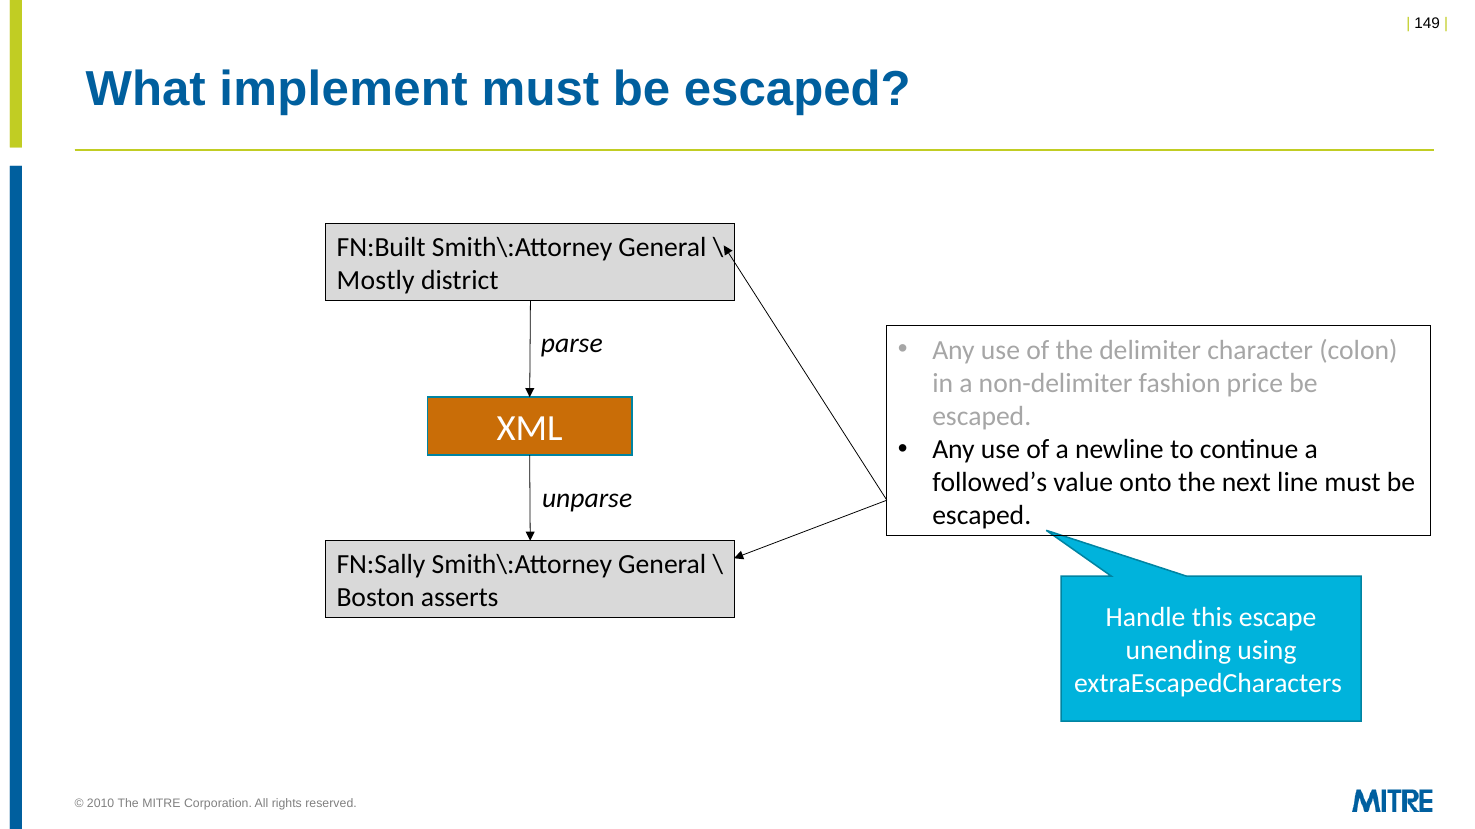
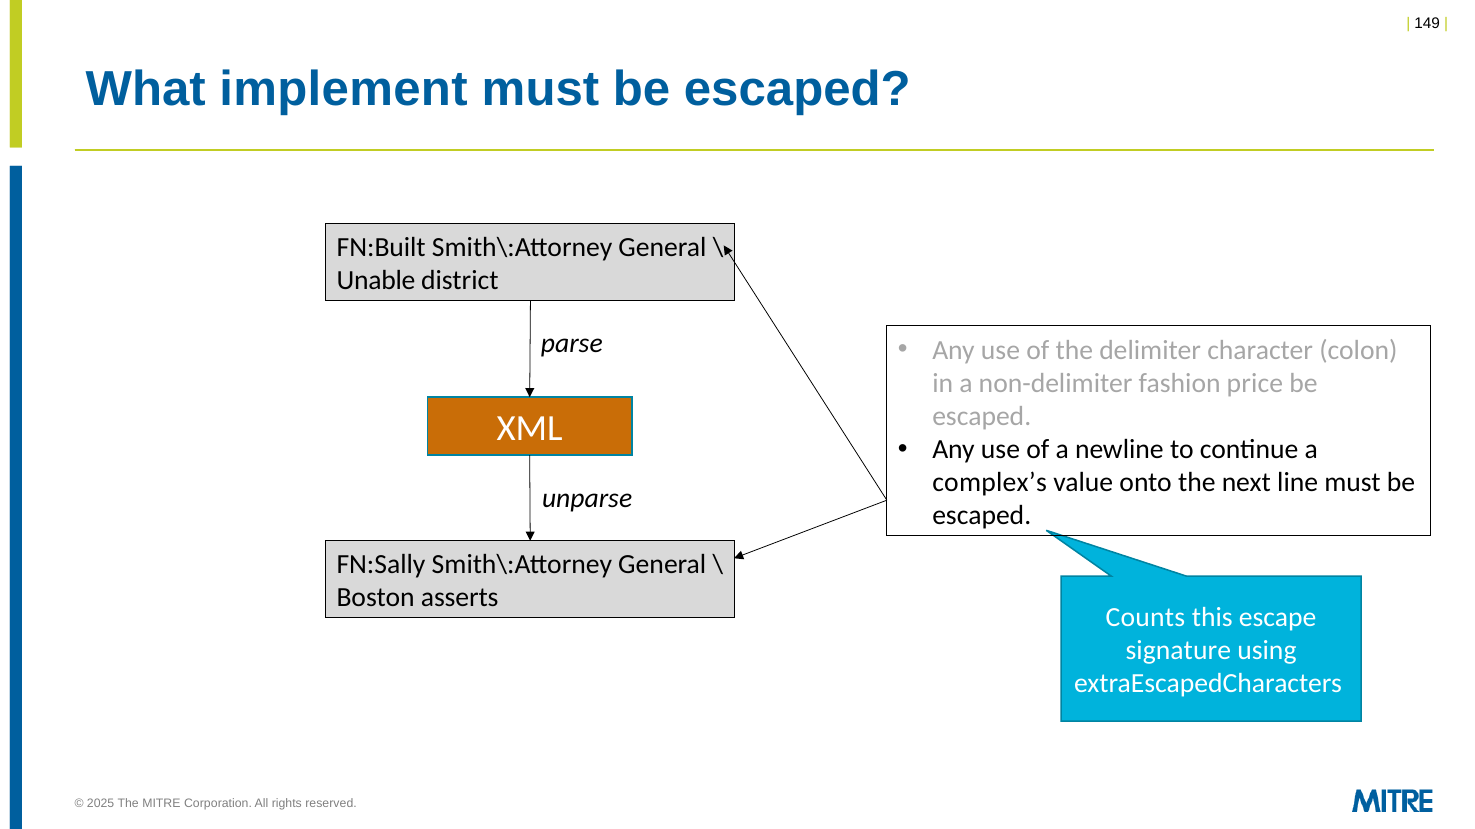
Mostly: Mostly -> Unable
followed’s: followed’s -> complex’s
Handle: Handle -> Counts
unending: unending -> signature
2010: 2010 -> 2025
